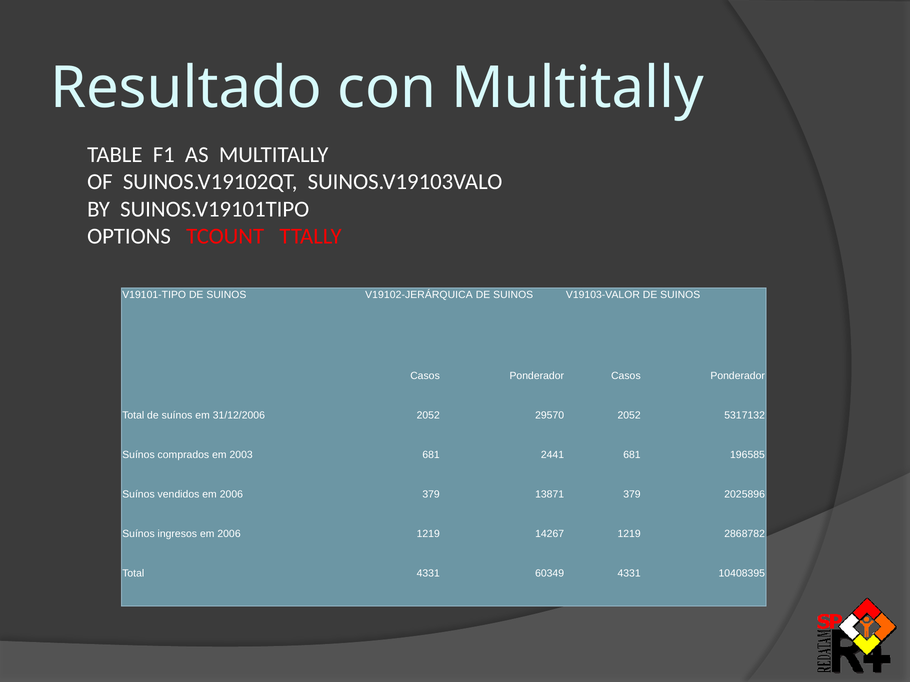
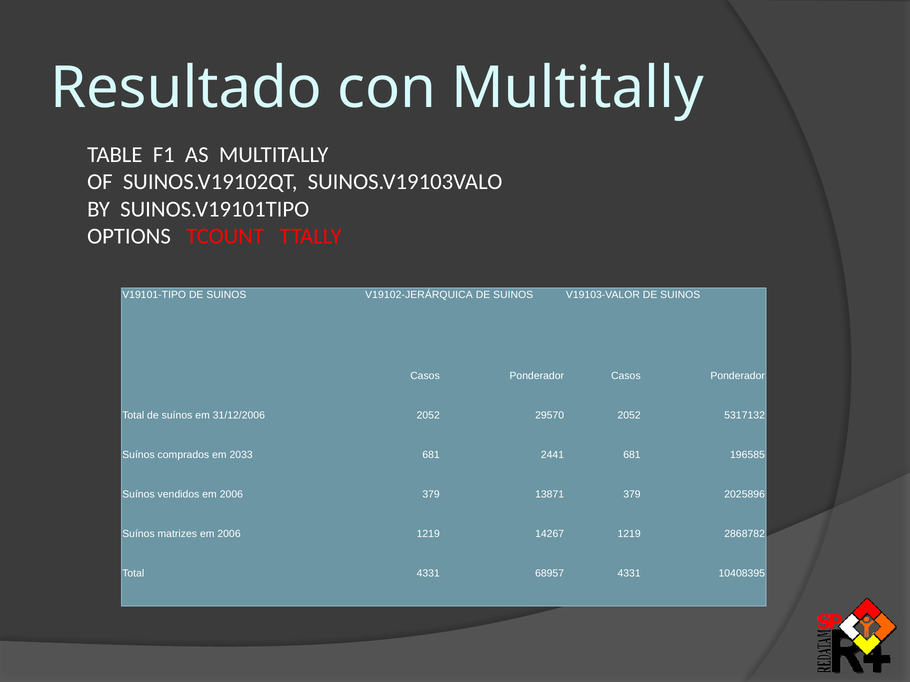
2003: 2003 -> 2033
ingresos: ingresos -> matrizes
60349: 60349 -> 68957
